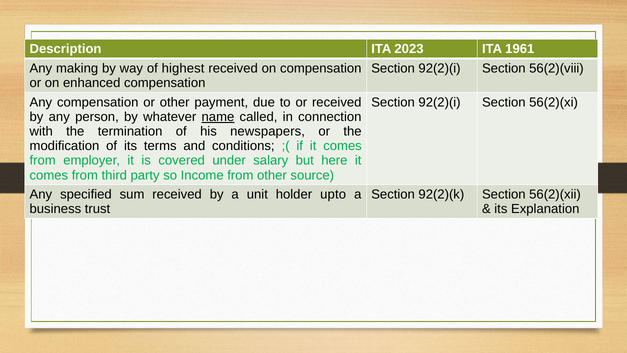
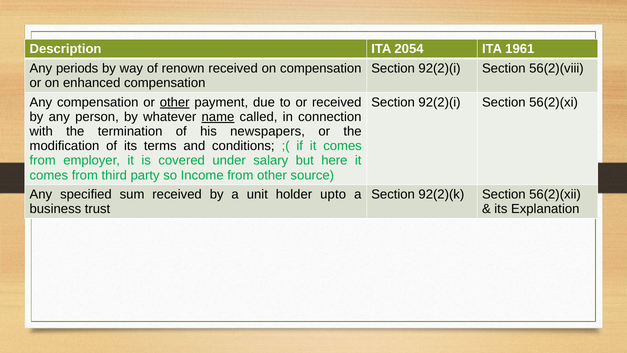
2023: 2023 -> 2054
making: making -> periods
highest: highest -> renown
other at (175, 102) underline: none -> present
